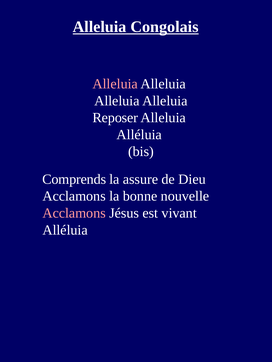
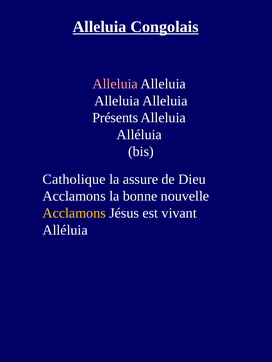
Reposer: Reposer -> Présents
Comprends: Comprends -> Catholique
Acclamons at (74, 213) colour: pink -> yellow
